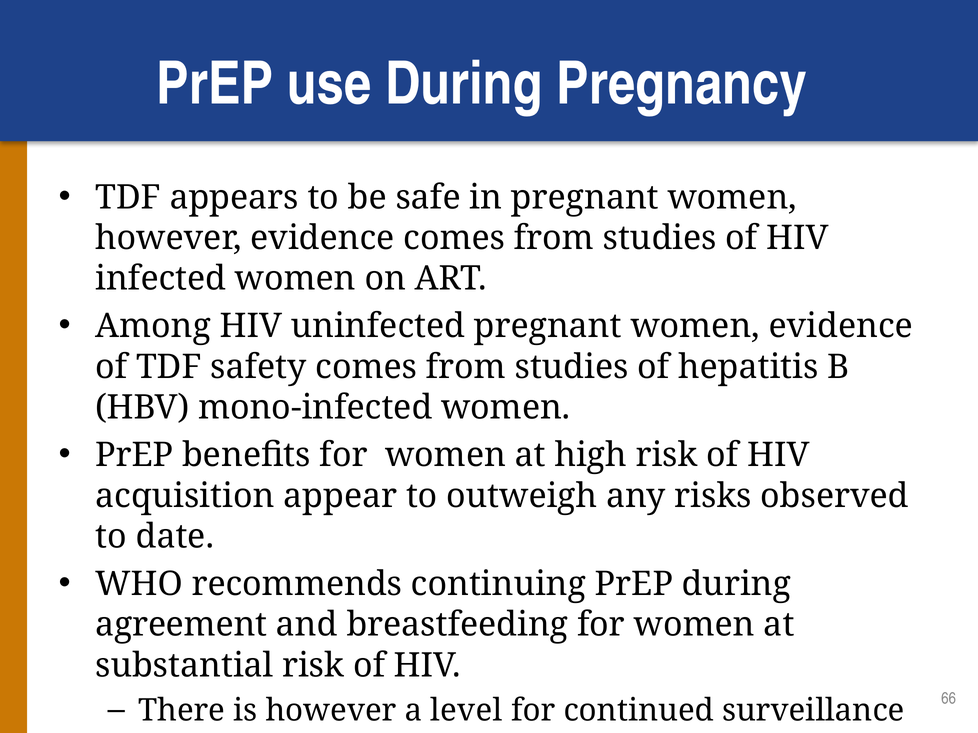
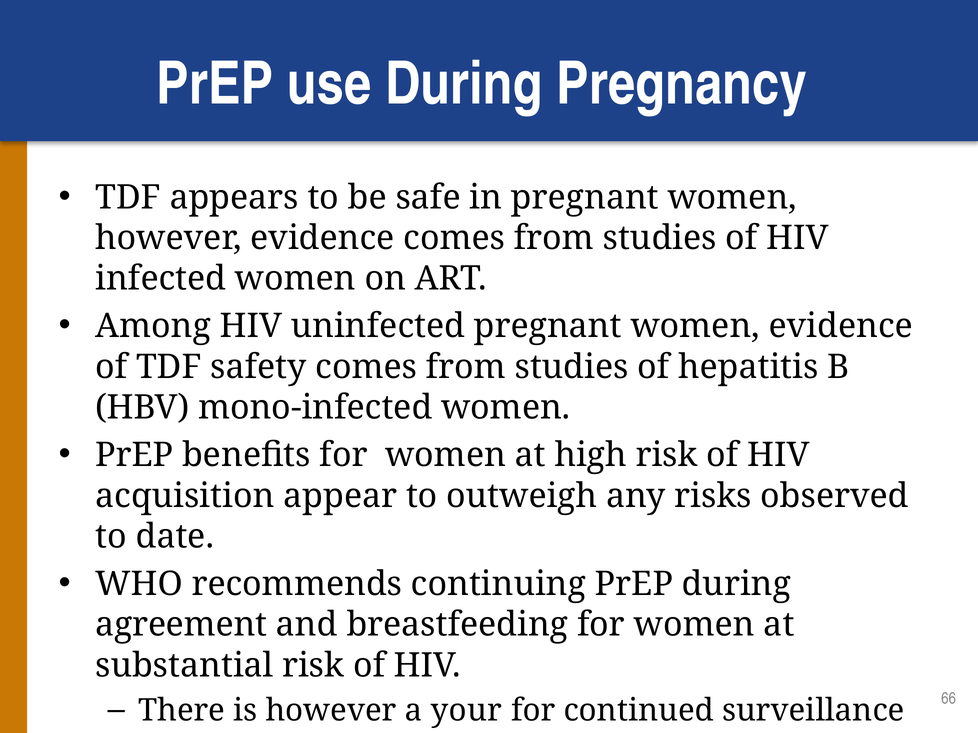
level: level -> your
